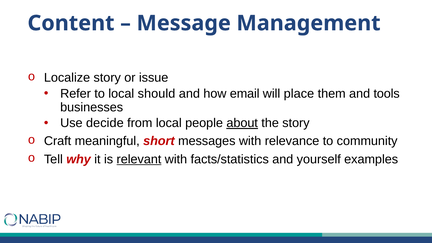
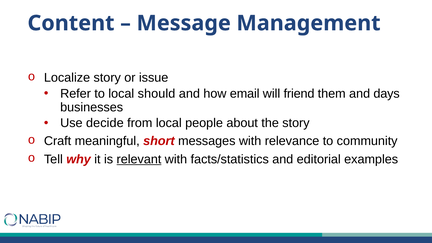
place: place -> friend
tools: tools -> days
about underline: present -> none
yourself: yourself -> editorial
